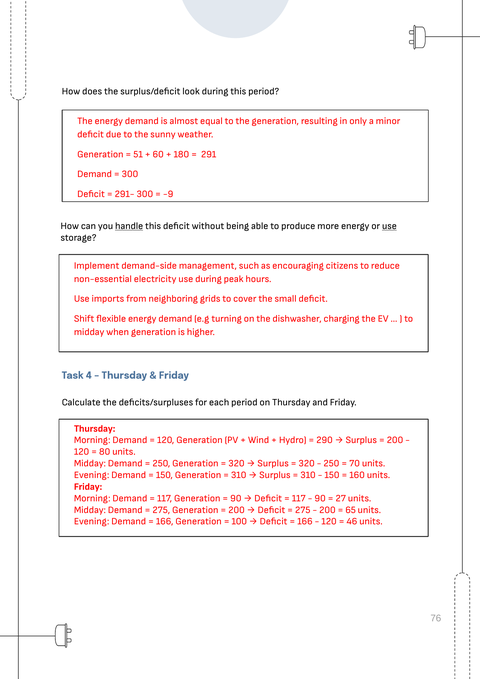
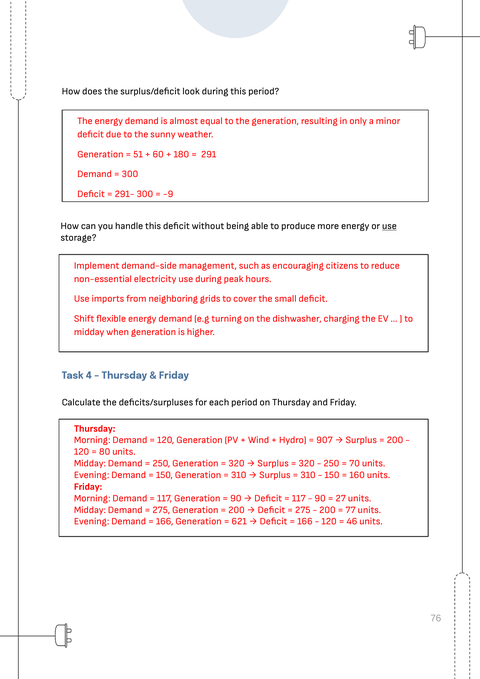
handle underline: present -> none
290: 290 -> 907
65: 65 -> 77
100: 100 -> 621
